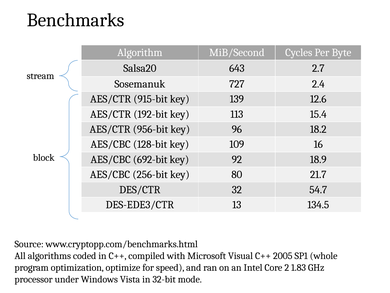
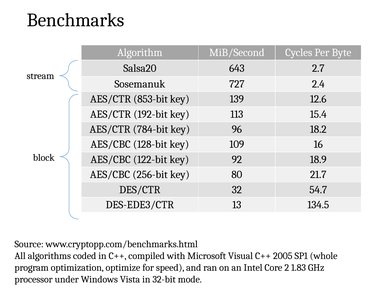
915-bit: 915-bit -> 853-bit
956-bit: 956-bit -> 784-bit
692-bit: 692-bit -> 122-bit
